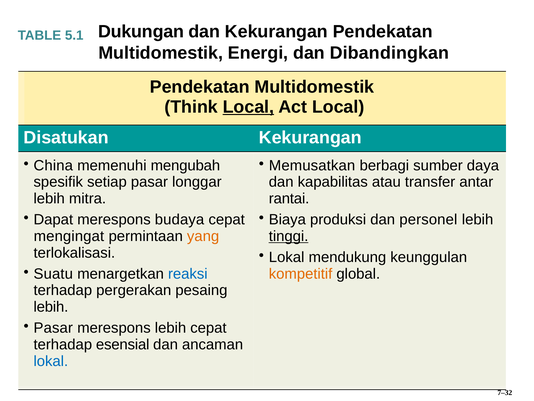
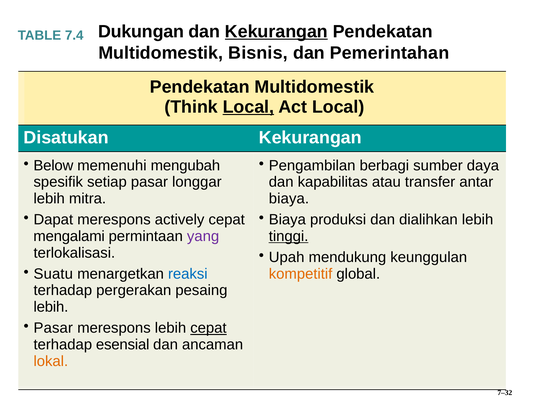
Kekurangan at (276, 32) underline: none -> present
5.1: 5.1 -> 7.4
Energi: Energi -> Bisnis
Dibandingkan: Dibandingkan -> Pemerintahan
China: China -> Below
Memusatkan: Memusatkan -> Pengambilan
rantai at (289, 198): rantai -> biaya
budaya: budaya -> actively
personel: personel -> dialihkan
mengingat: mengingat -> mengalami
yang colour: orange -> purple
Lokal at (287, 257): Lokal -> Upah
cepat at (208, 328) underline: none -> present
lokal at (51, 361) colour: blue -> orange
